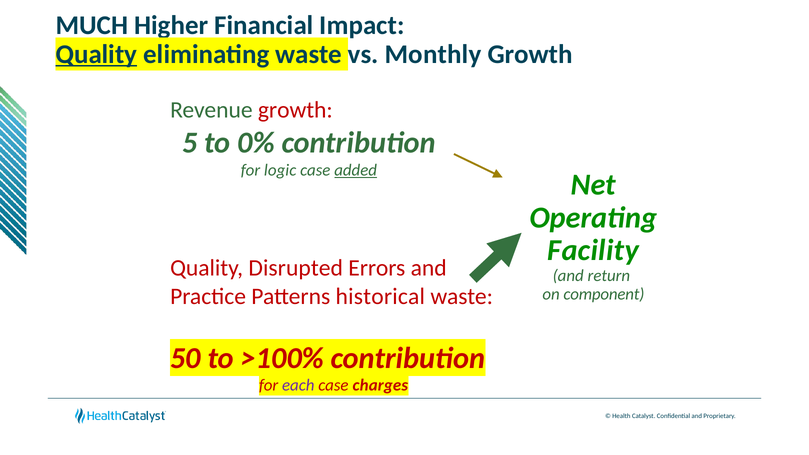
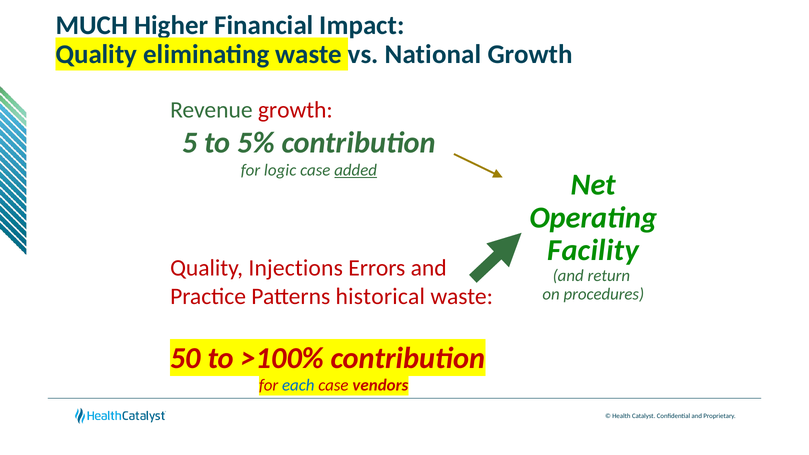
Quality at (96, 54) underline: present -> none
Monthly: Monthly -> National
0%: 0% -> 5%
Disrupted: Disrupted -> Injections
component: component -> procedures
each colour: purple -> blue
charges: charges -> vendors
